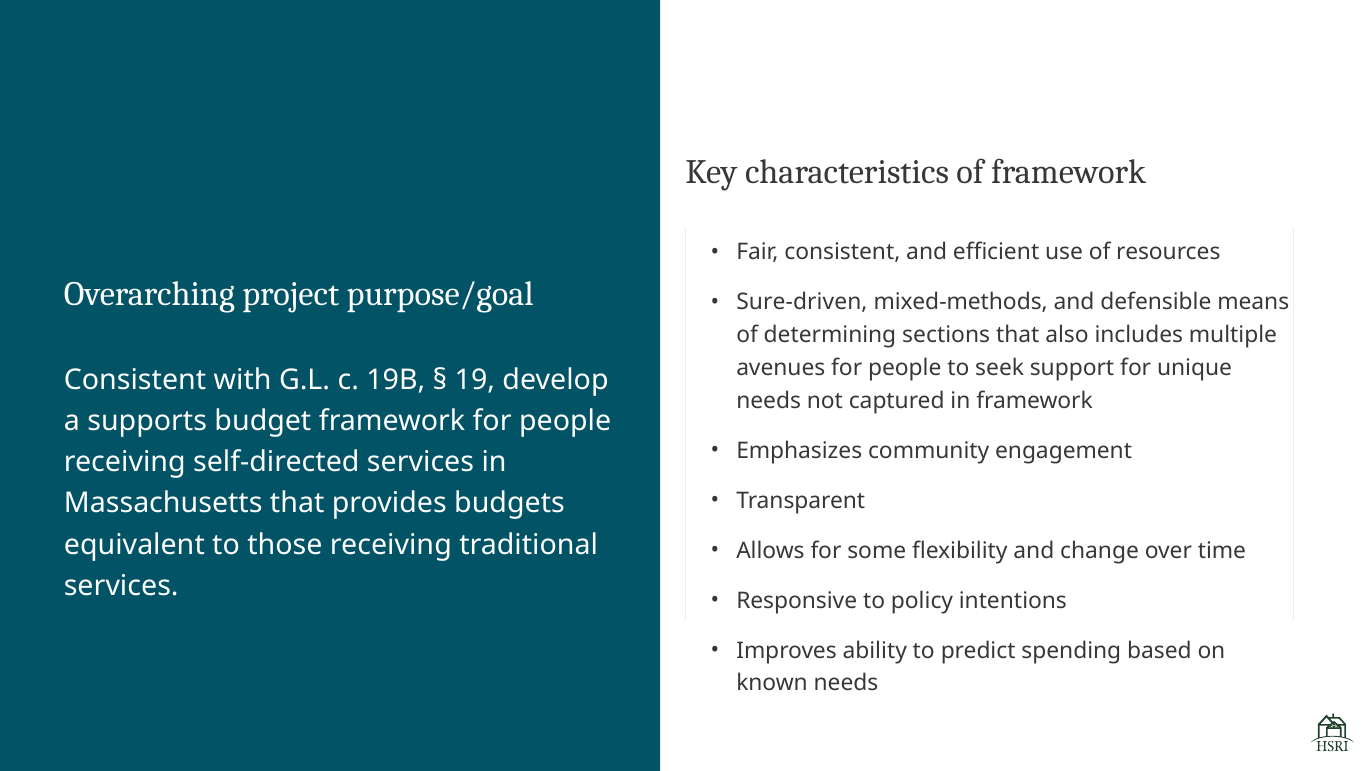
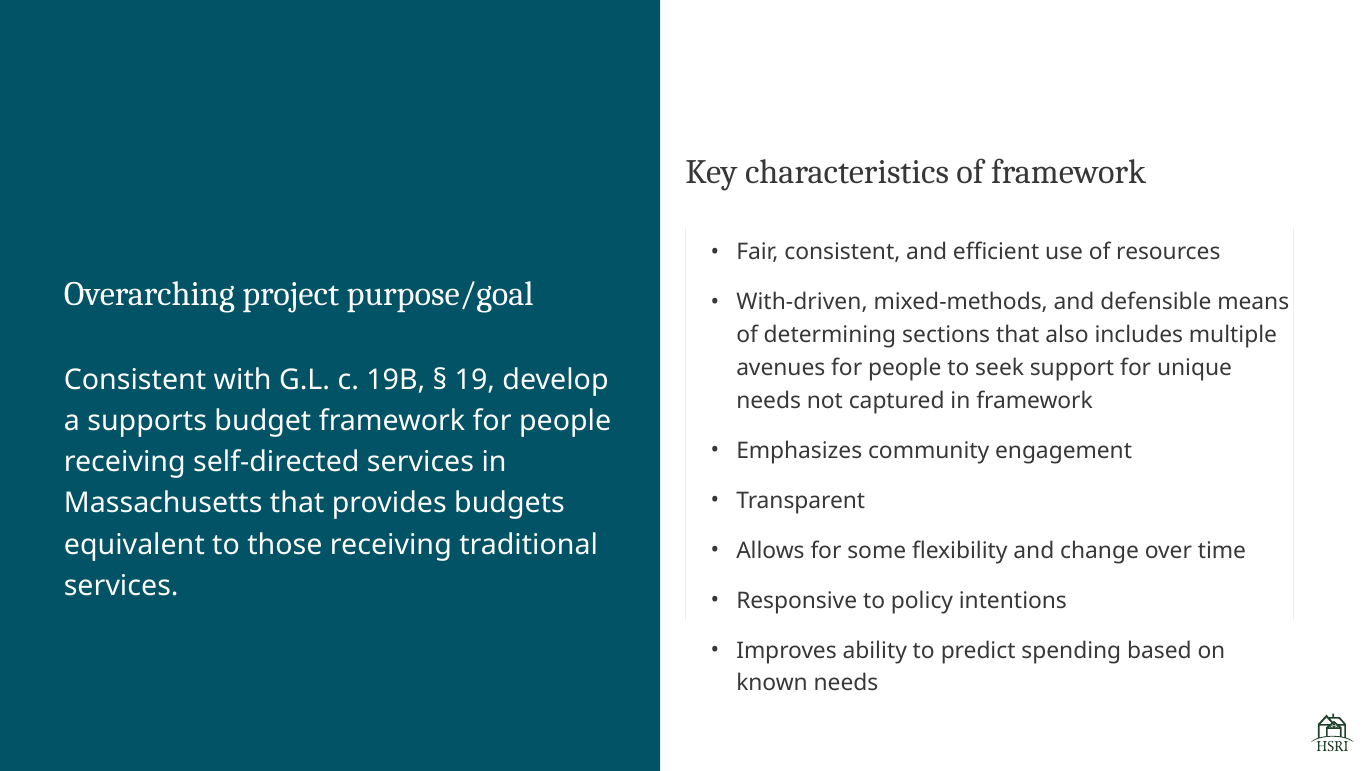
Sure-driven: Sure-driven -> With-driven
